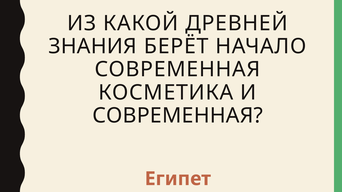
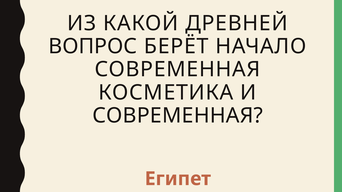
ЗНАНИЯ: ЗНАНИЯ -> ВОПРОС
